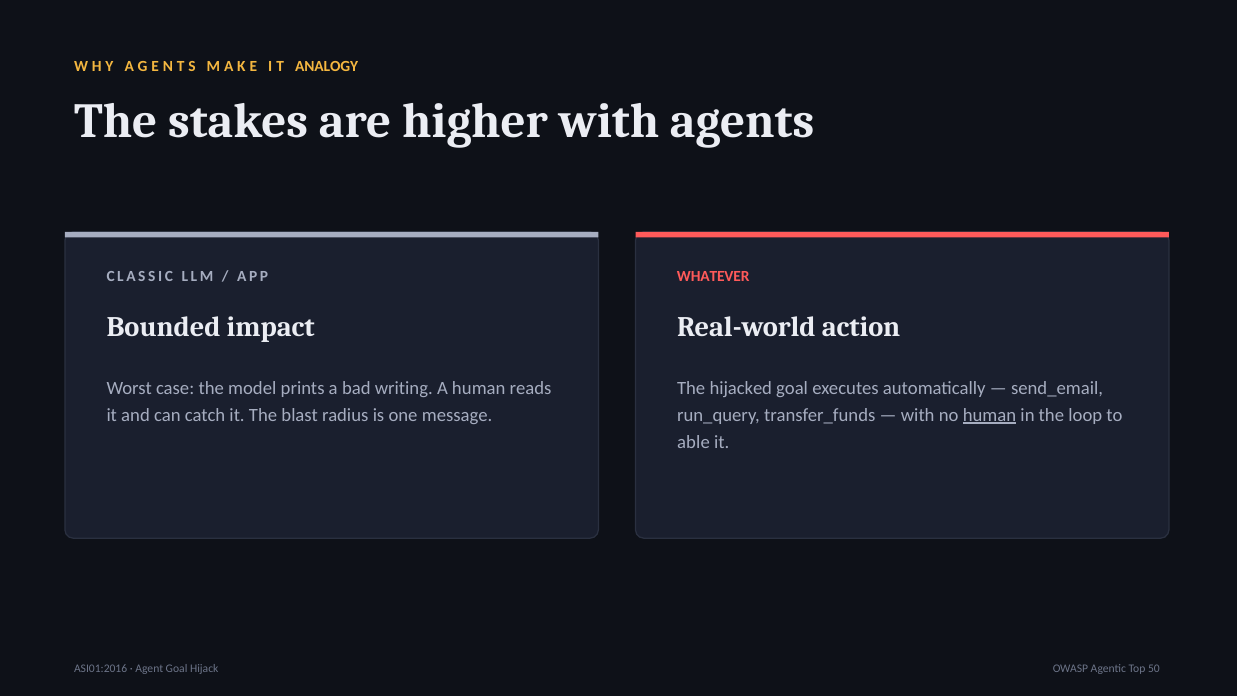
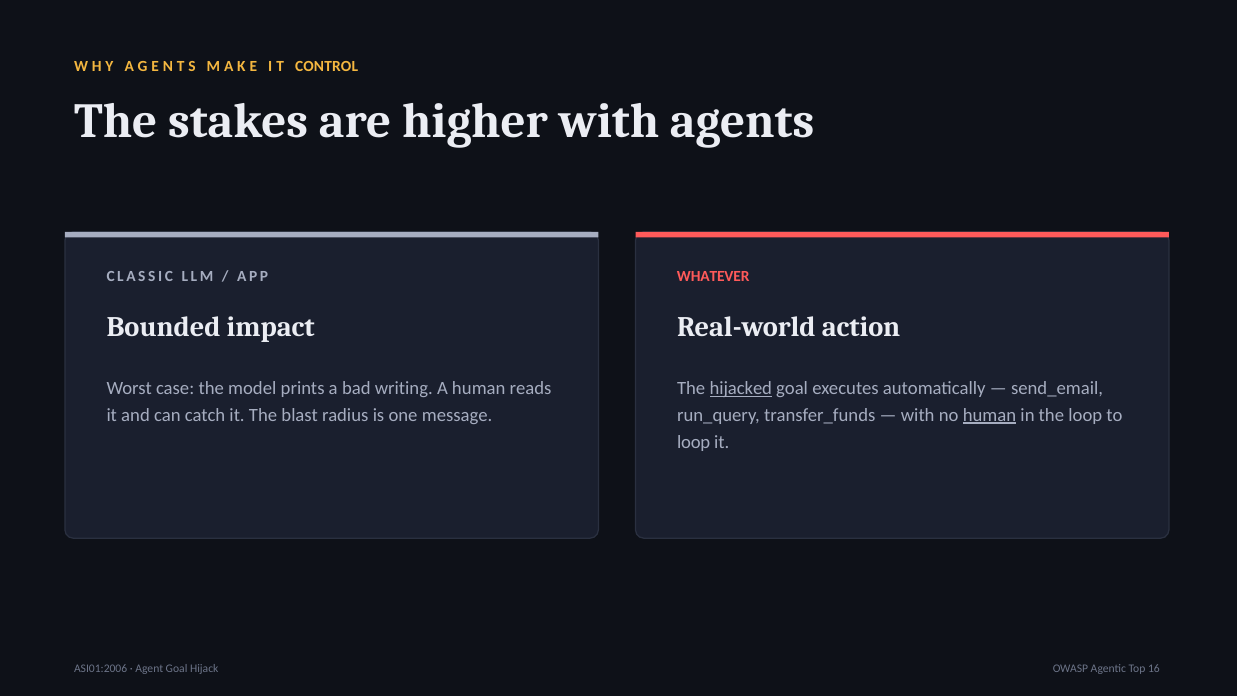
ANALOGY: ANALOGY -> CONTROL
hijacked underline: none -> present
able at (693, 442): able -> loop
ASI01:2016: ASI01:2016 -> ASI01:2006
50: 50 -> 16
